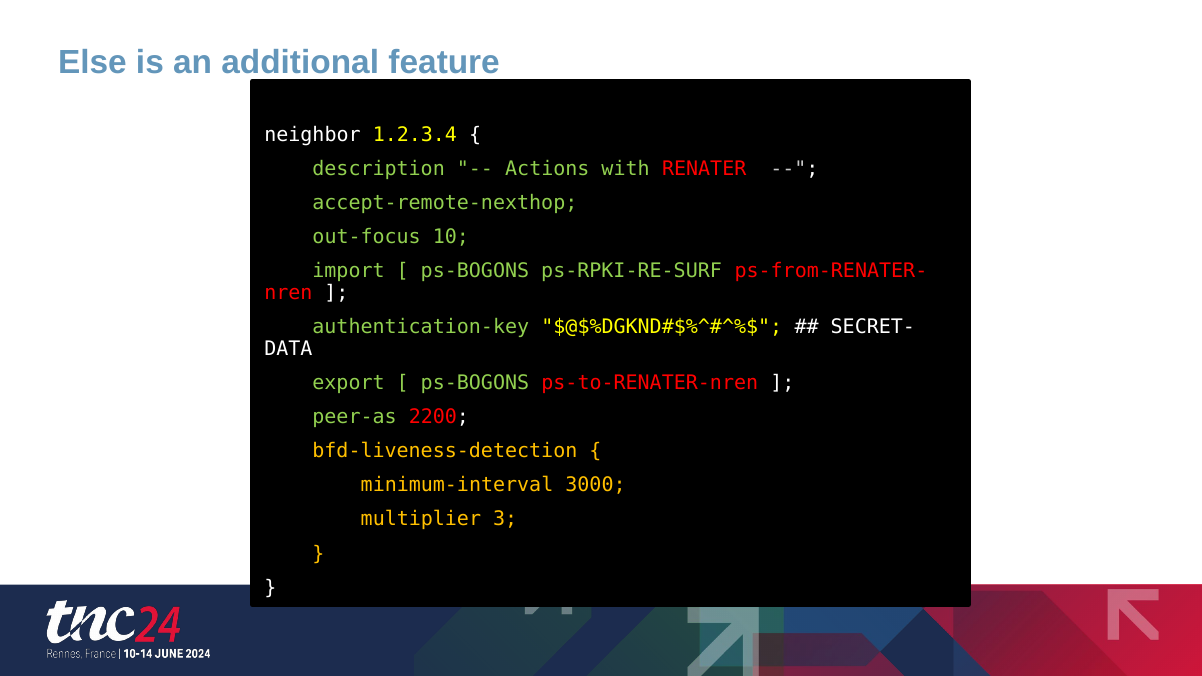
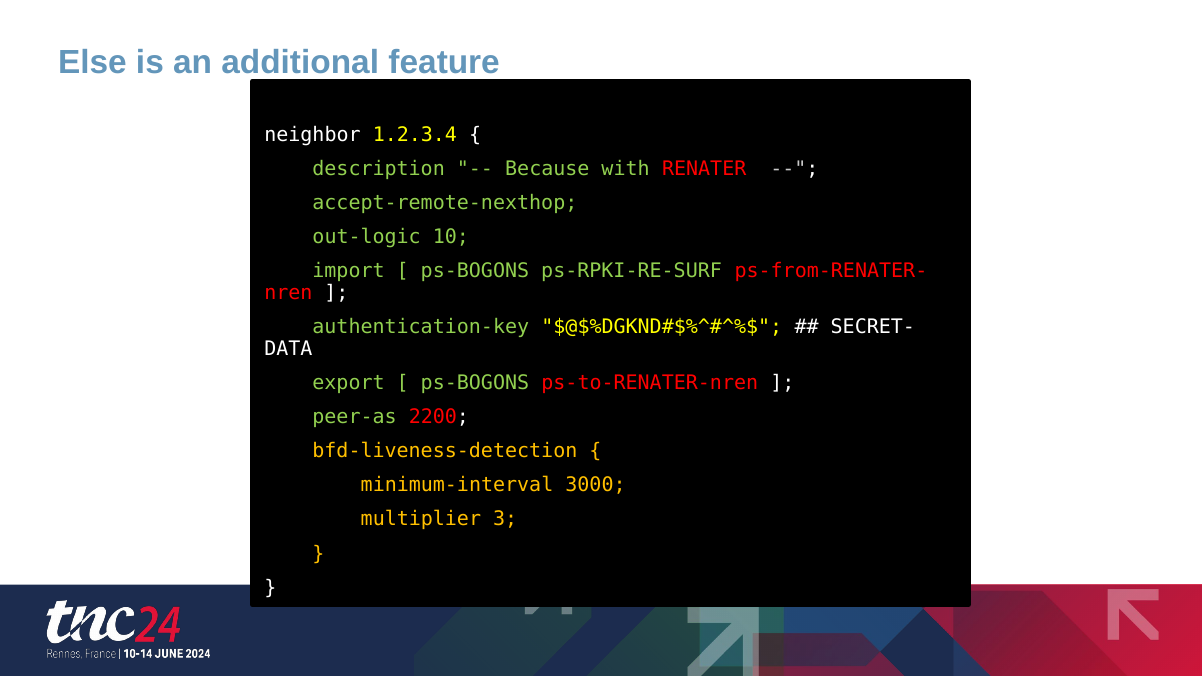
Actions: Actions -> Because
out-focus: out-focus -> out-logic
